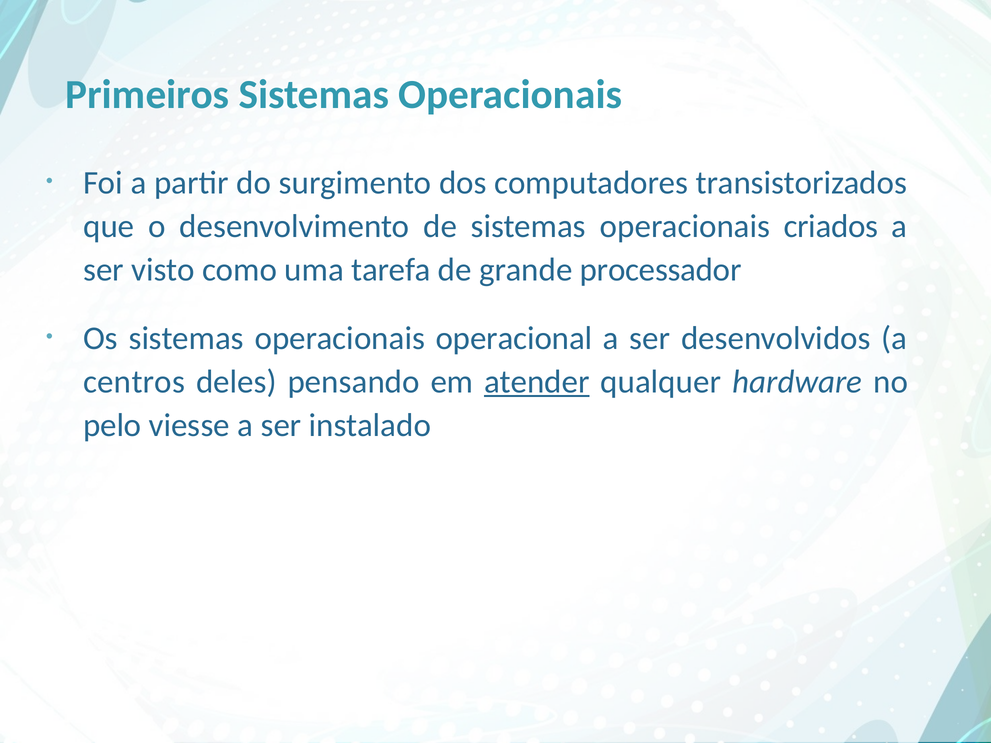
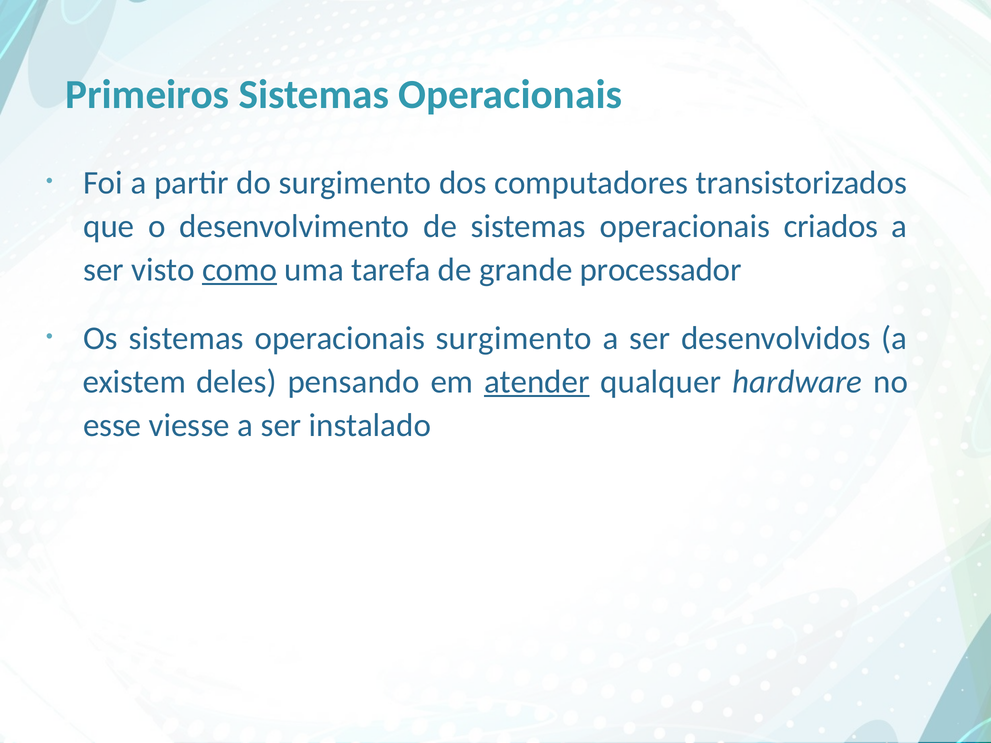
como underline: none -> present
operacionais operacional: operacional -> surgimento
centros: centros -> existem
pelo: pelo -> esse
